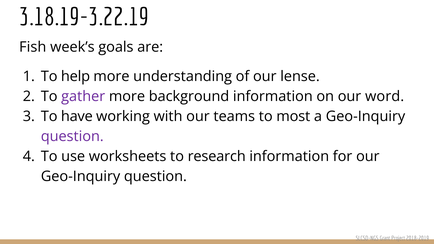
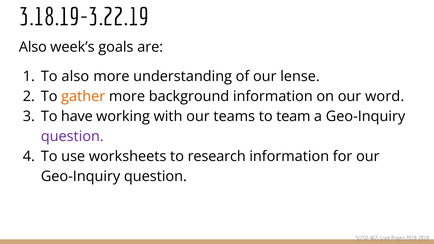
Fish at (33, 47): Fish -> Also
To help: help -> also
gather colour: purple -> orange
most: most -> team
